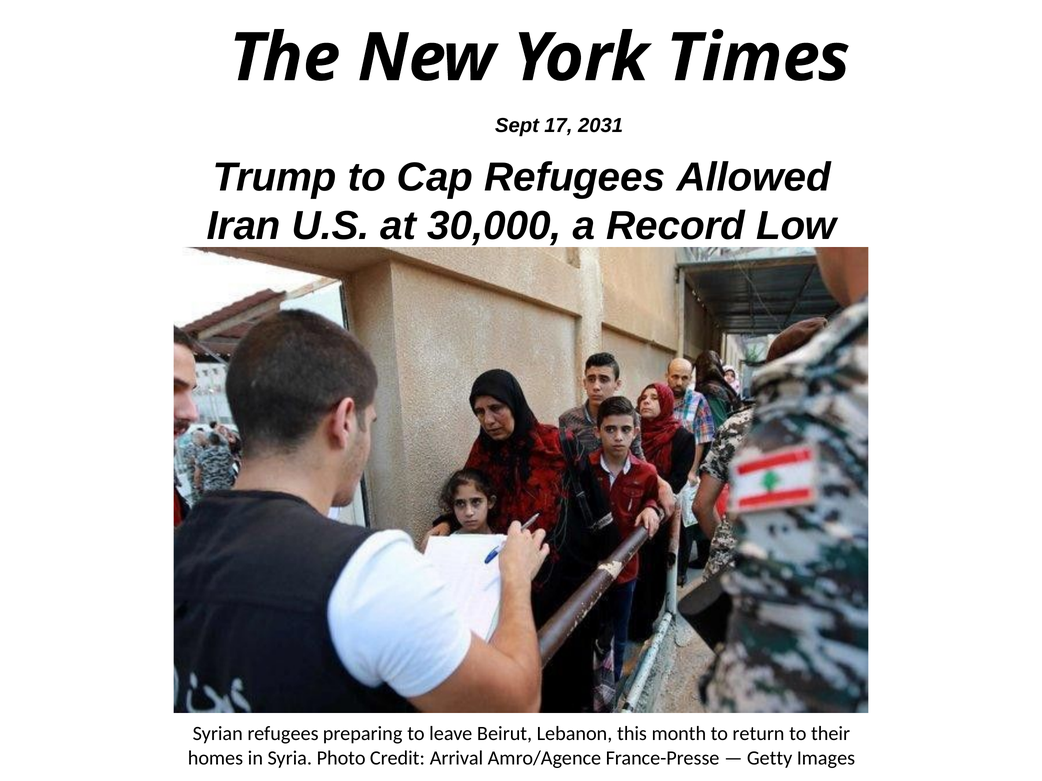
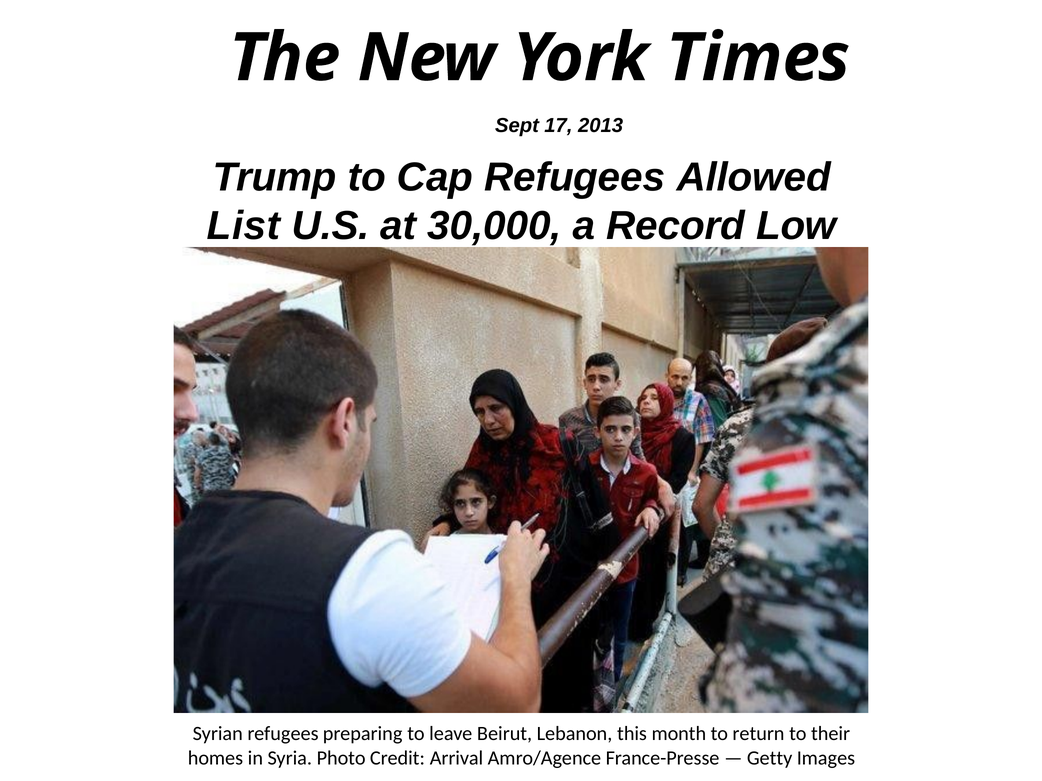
2031: 2031 -> 2013
Iran: Iran -> List
